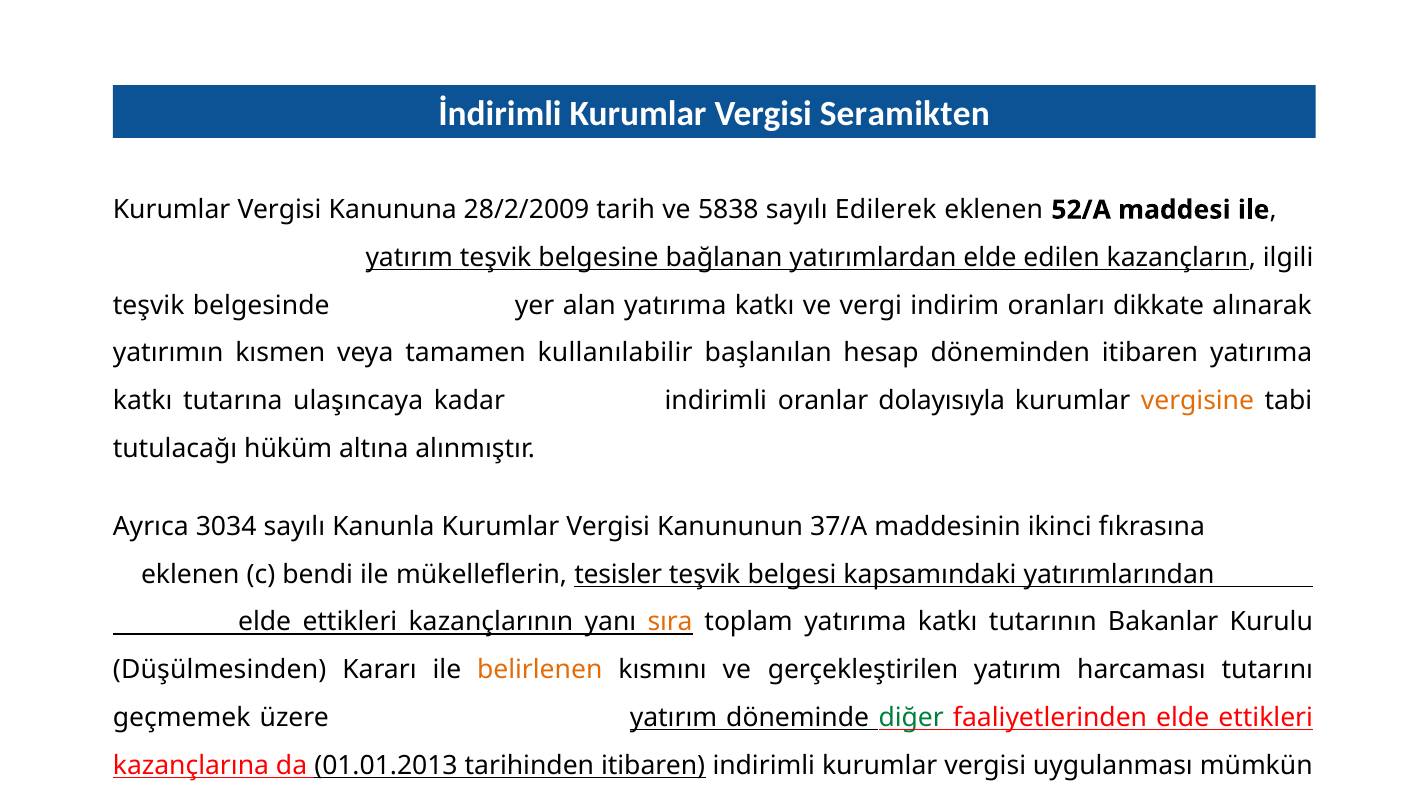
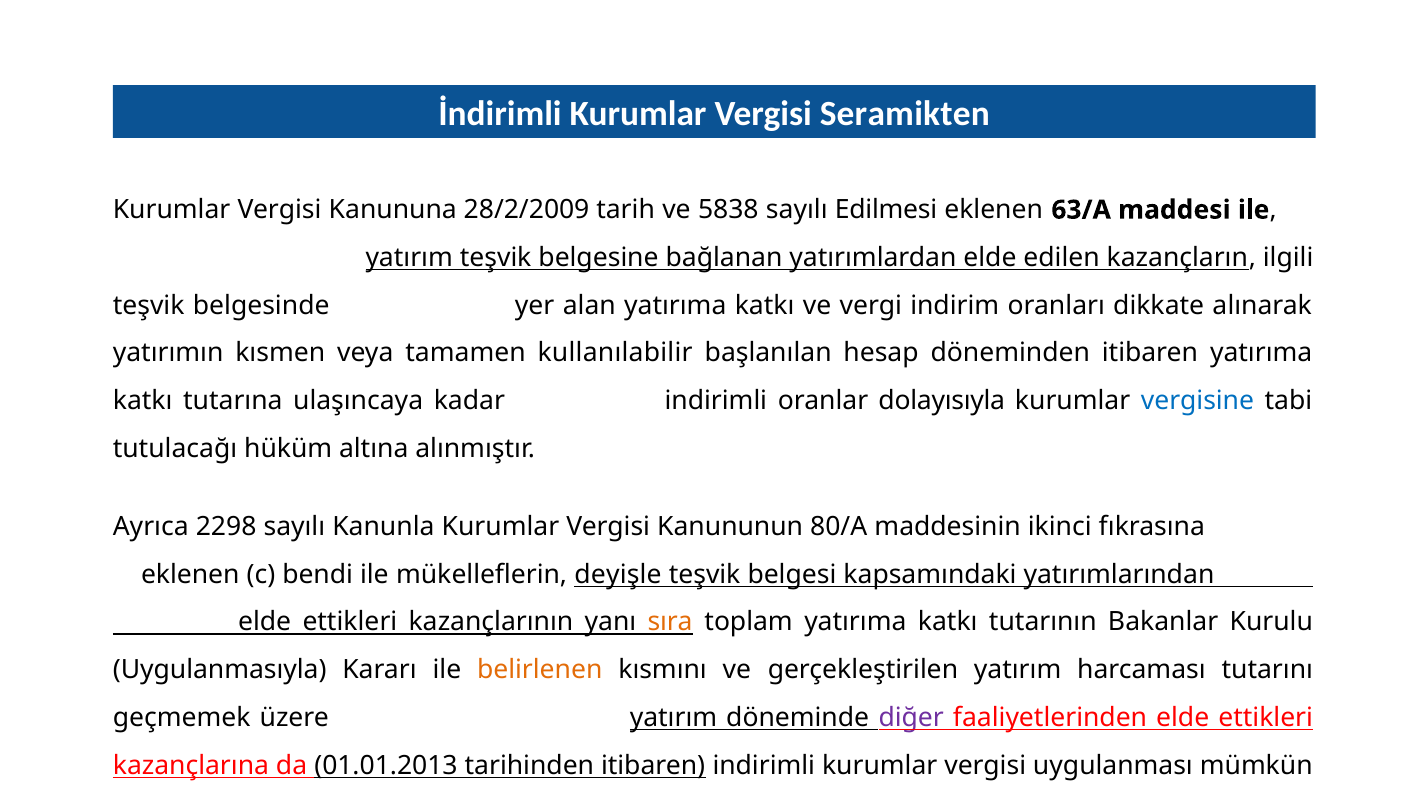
Edilerek: Edilerek -> Edilmesi
52/A: 52/A -> 63/A
vergisine colour: orange -> blue
3034: 3034 -> 2298
37/A: 37/A -> 80/A
tesisler: tesisler -> deyişle
Düşülmesinden: Düşülmesinden -> Uygulanmasıyla
diğer colour: green -> purple
